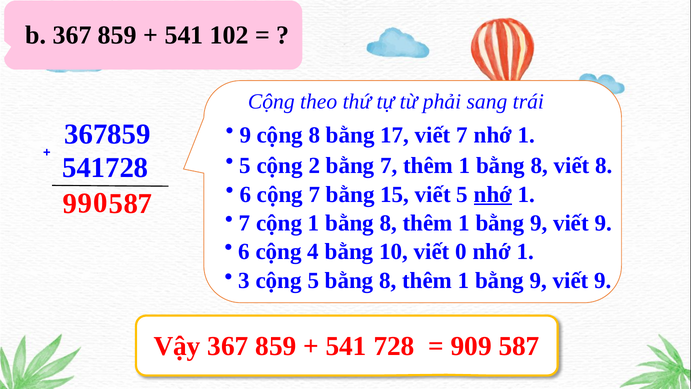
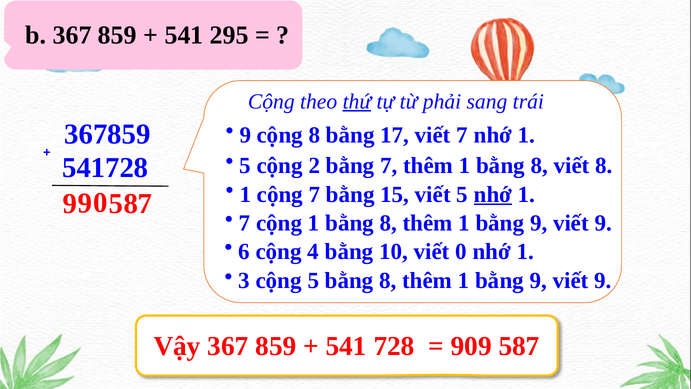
102: 102 -> 295
thứ underline: none -> present
6 at (245, 194): 6 -> 1
